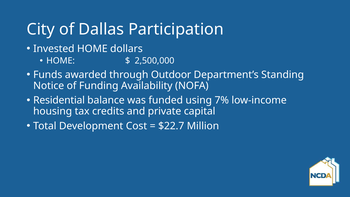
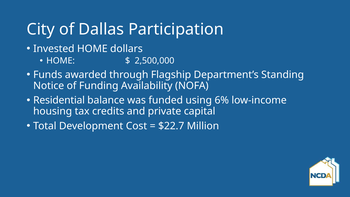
Outdoor: Outdoor -> Flagship
7%: 7% -> 6%
